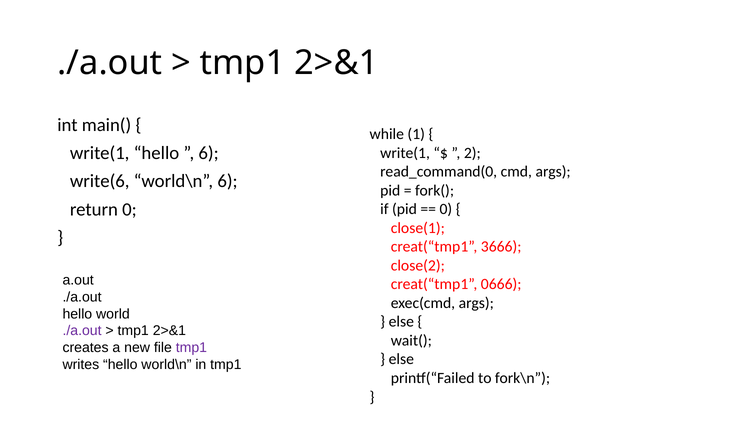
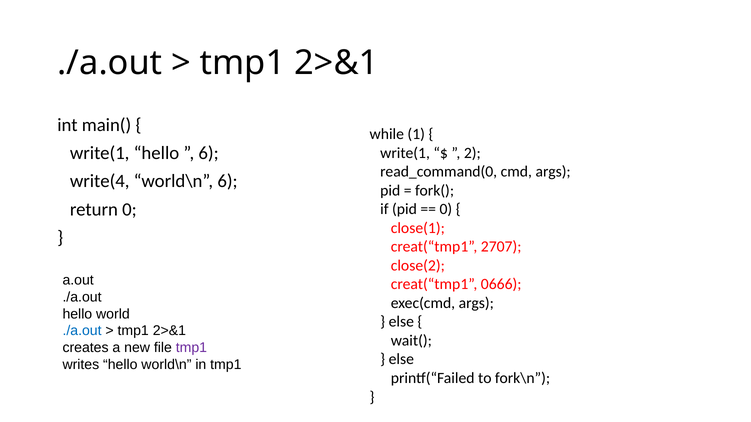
write(6: write(6 -> write(4
3666: 3666 -> 2707
./a.out at (82, 331) colour: purple -> blue
